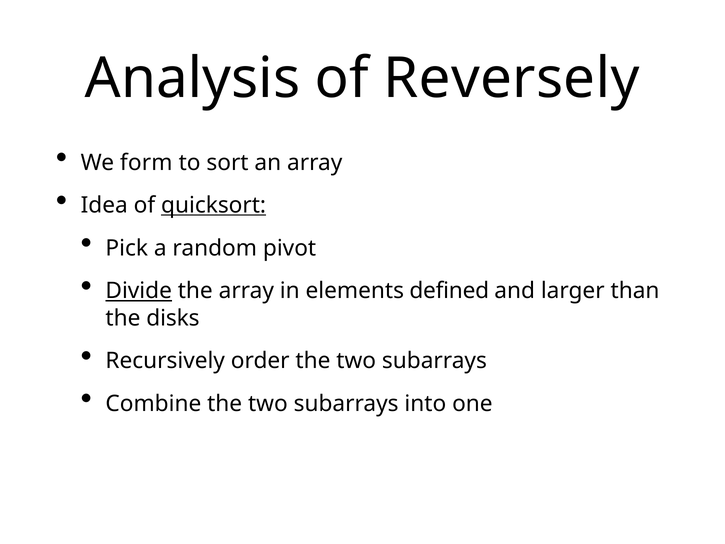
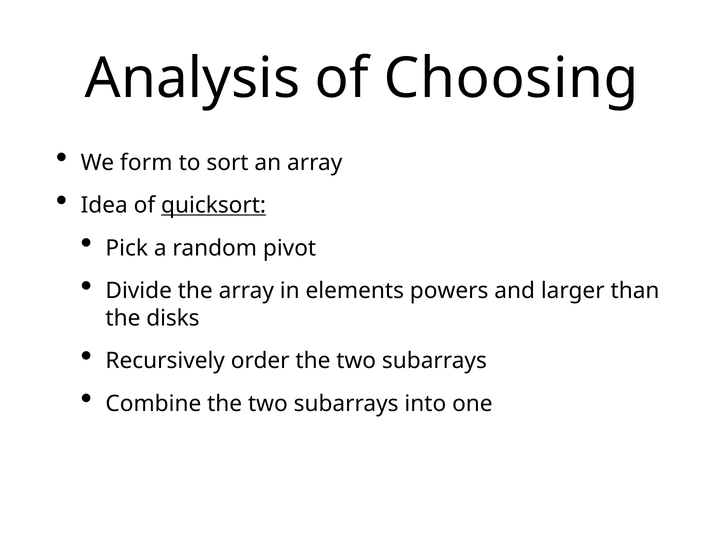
Reversely: Reversely -> Choosing
Divide underline: present -> none
defined: defined -> powers
